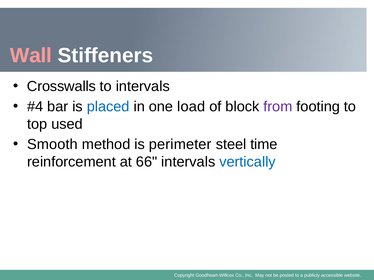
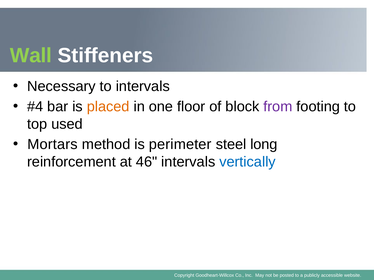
Wall colour: pink -> light green
Crosswalls: Crosswalls -> Necessary
placed colour: blue -> orange
load: load -> floor
Smooth: Smooth -> Mortars
time: time -> long
66: 66 -> 46
